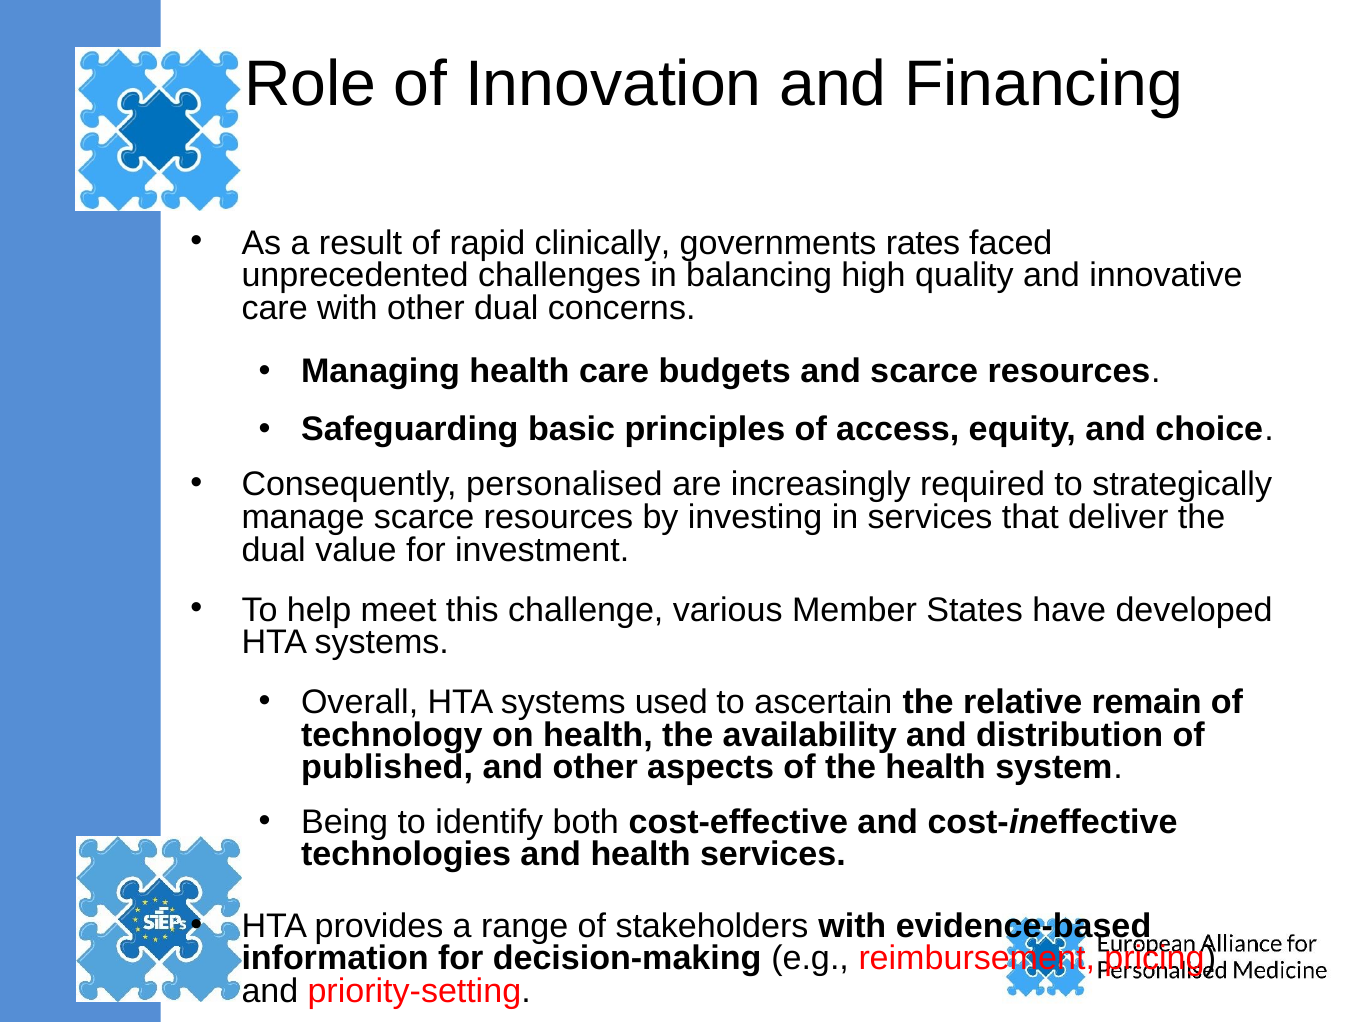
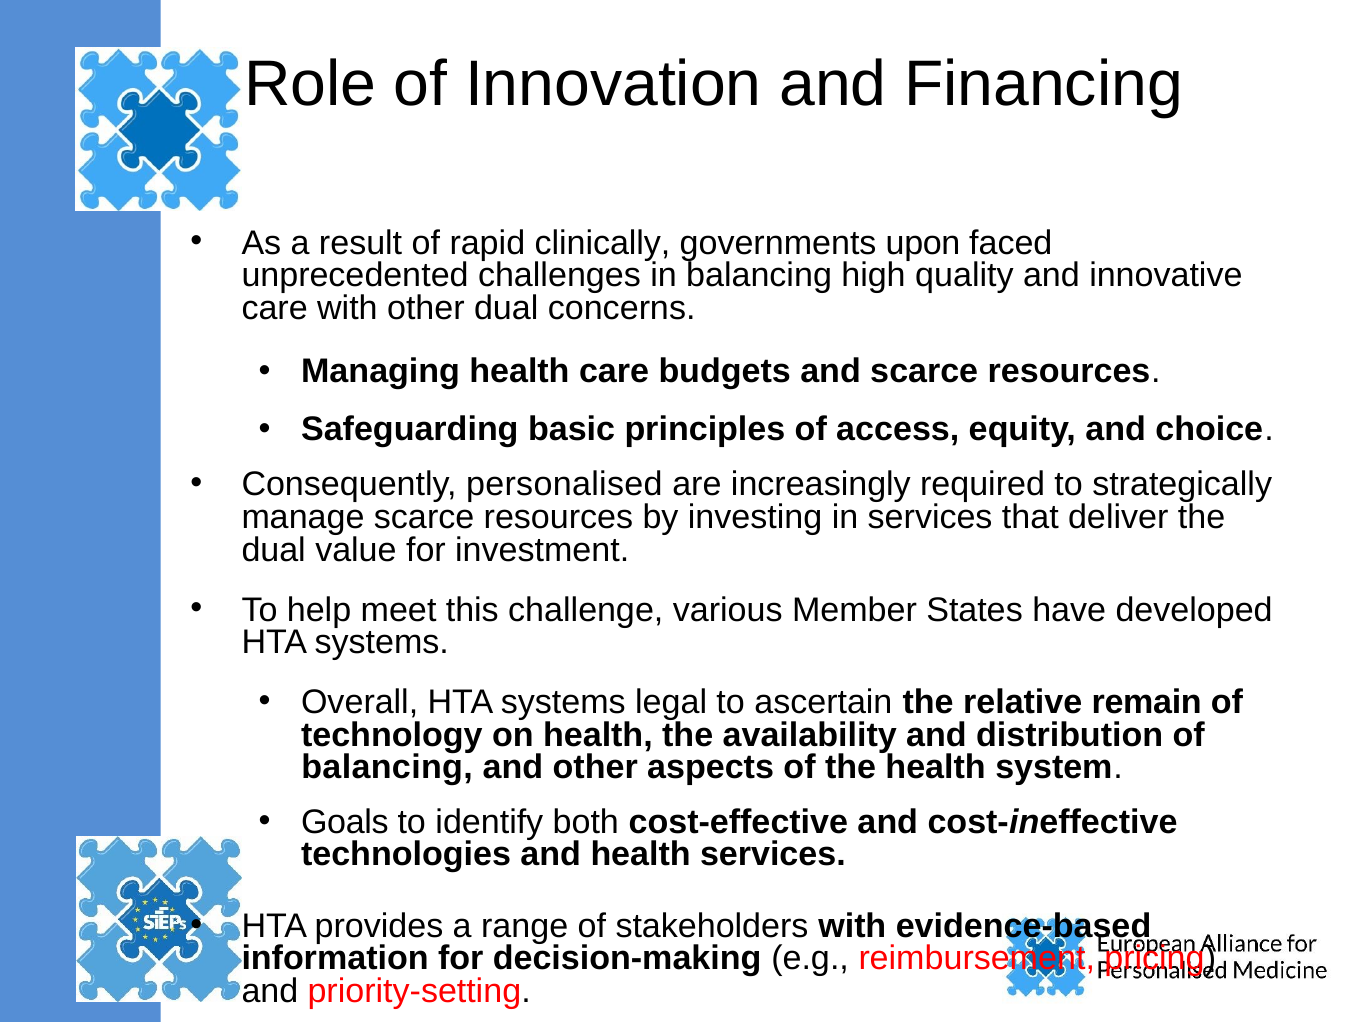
rates: rates -> upon
used: used -> legal
published at (387, 768): published -> balancing
Being: Being -> Goals
